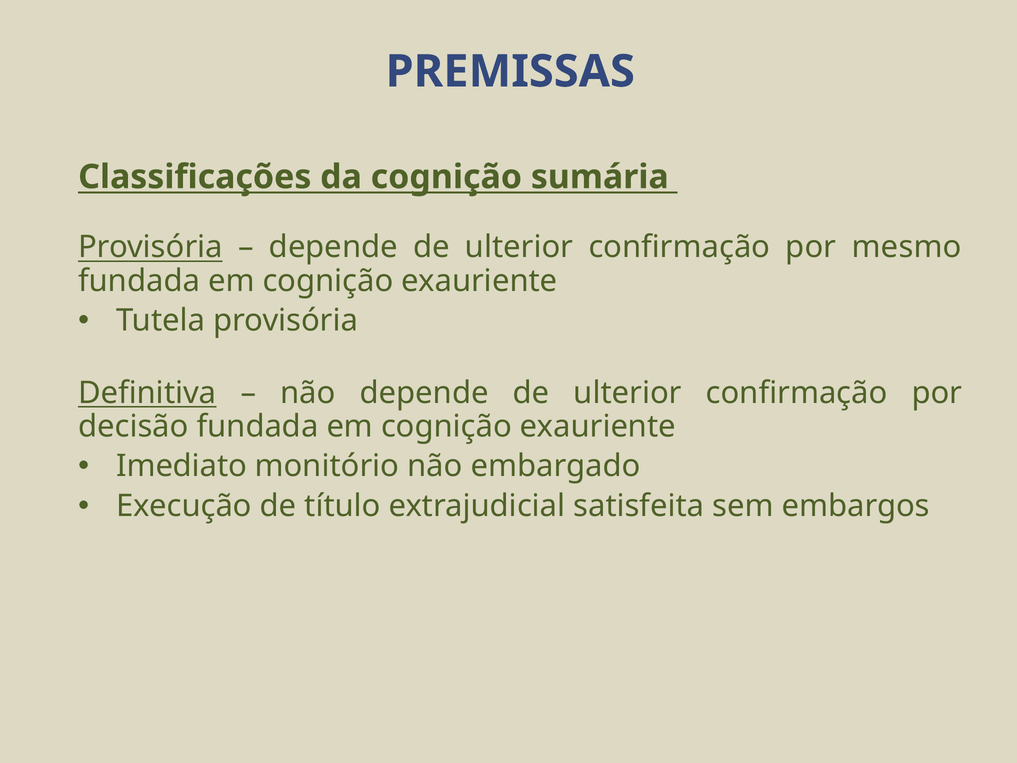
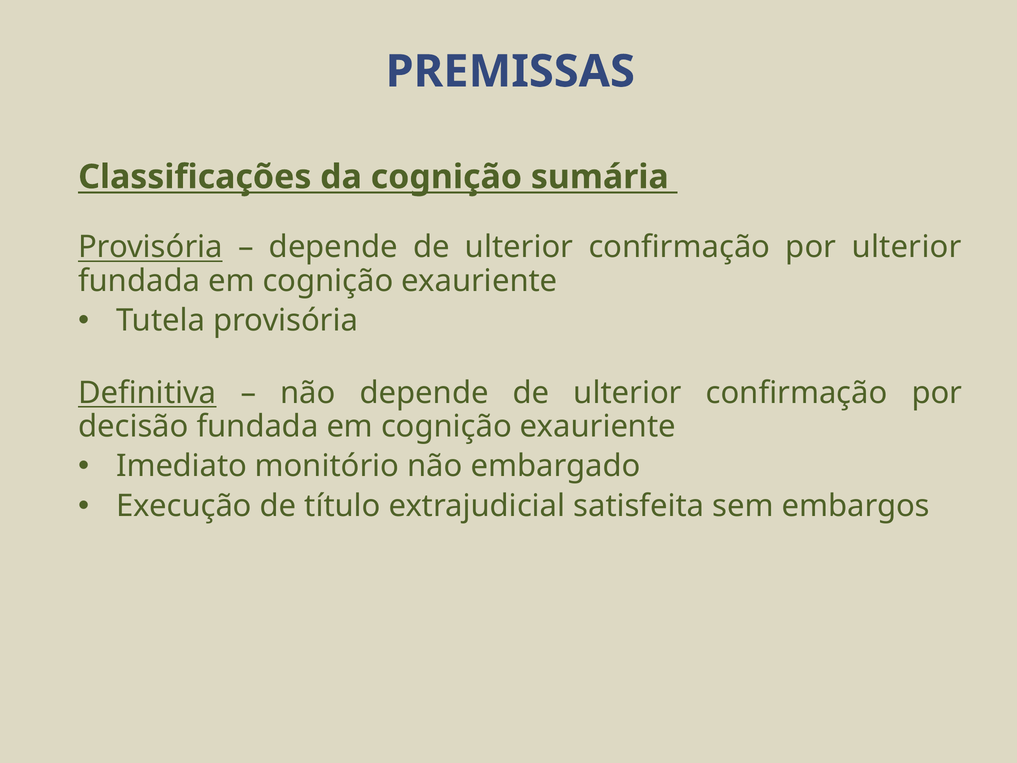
por mesmo: mesmo -> ulterior
